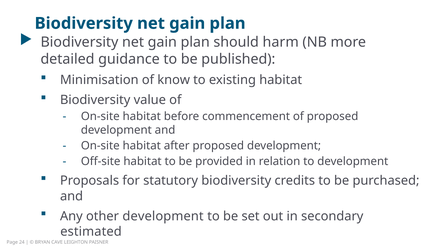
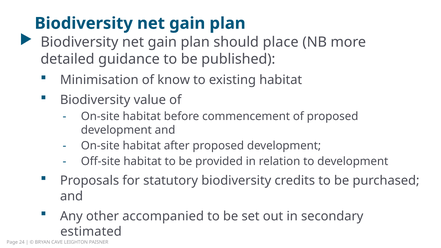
harm: harm -> place
other development: development -> accompanied
